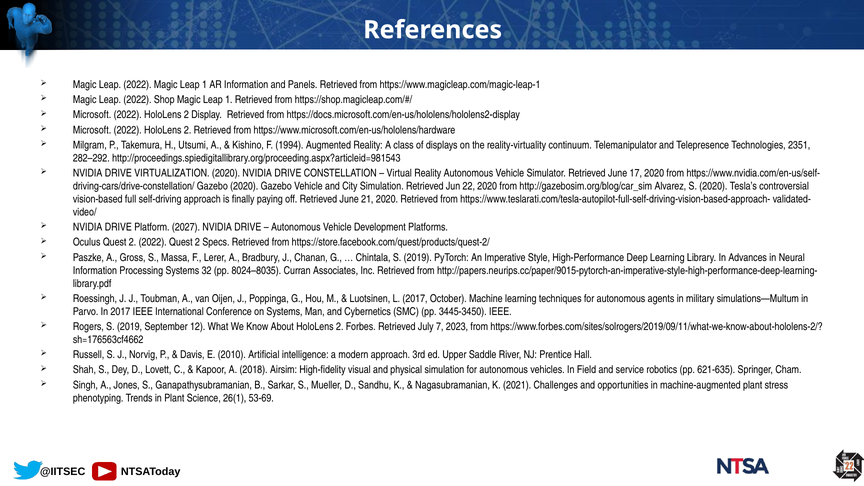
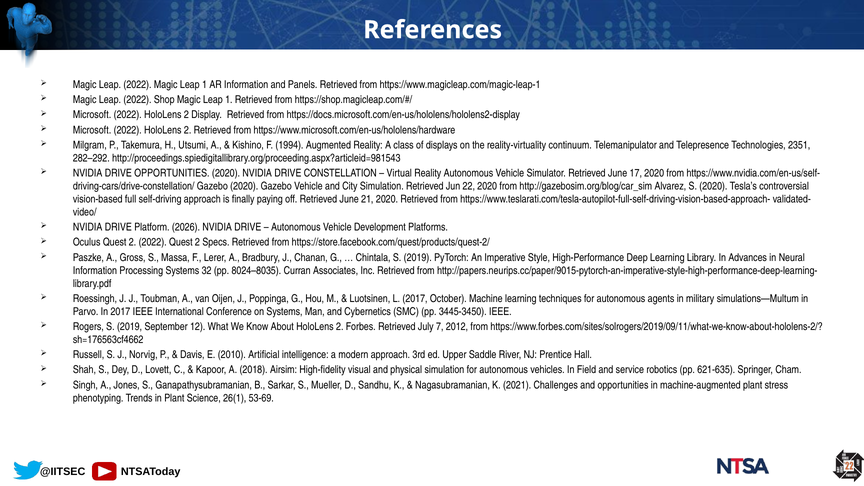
DRIVE VIRTUALIZATION: VIRTUALIZATION -> OPPORTUNITIES
2027: 2027 -> 2026
2023: 2023 -> 2012
